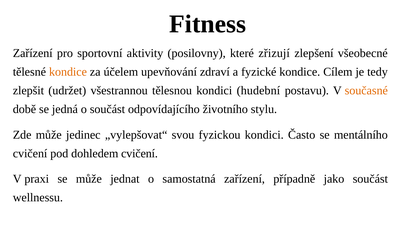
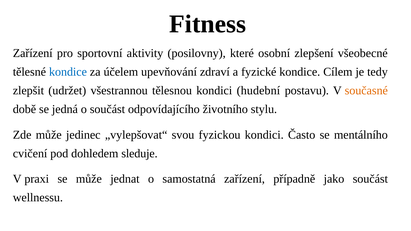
zřizují: zřizují -> osobní
kondice at (68, 72) colour: orange -> blue
dohledem cvičení: cvičení -> sleduje
